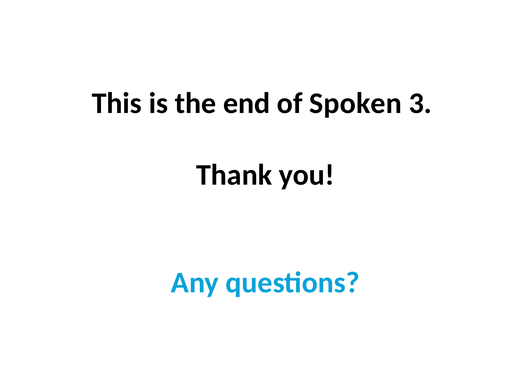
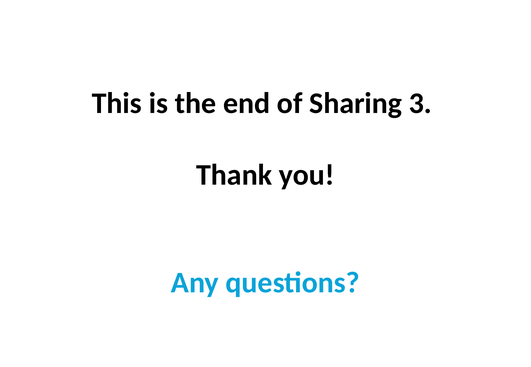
Spoken: Spoken -> Sharing
